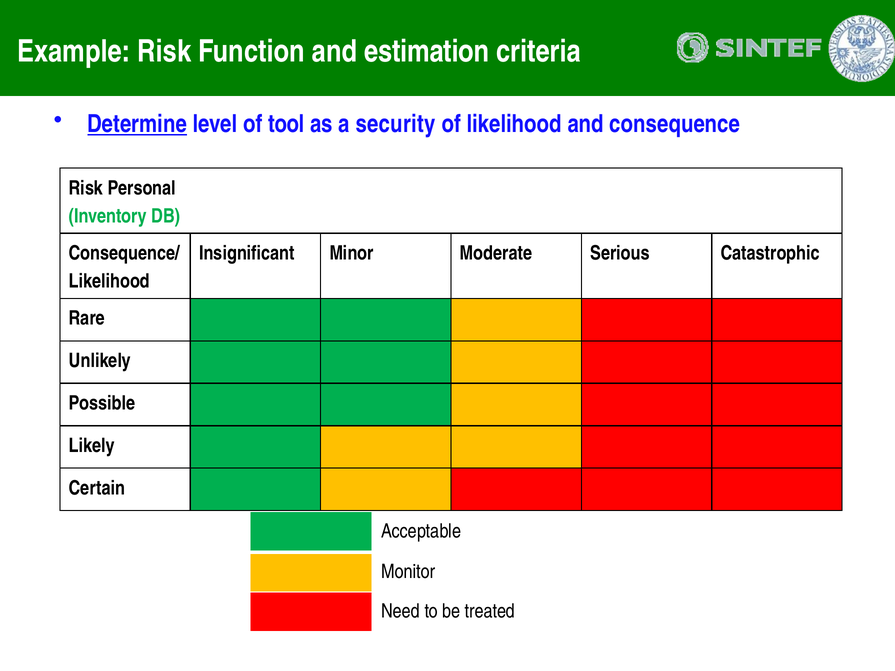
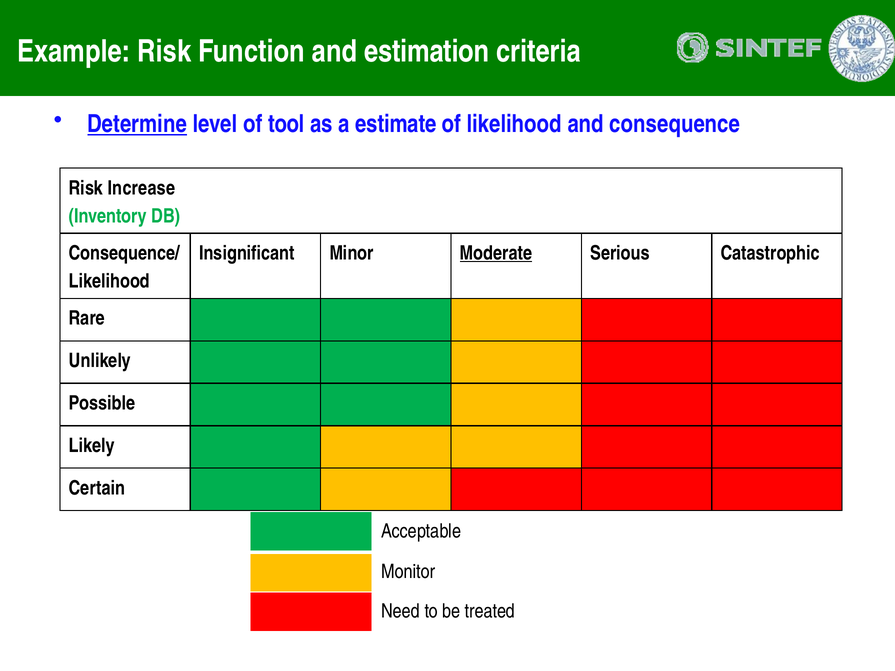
security: security -> estimate
Personal: Personal -> Increase
Moderate underline: none -> present
